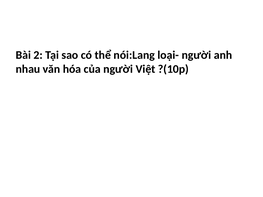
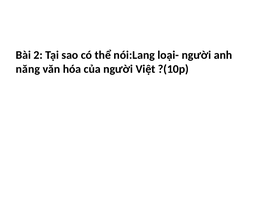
nhau: nhau -> năng
